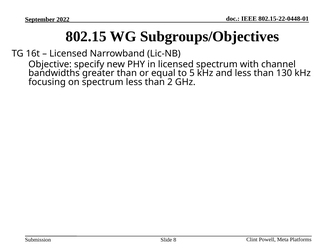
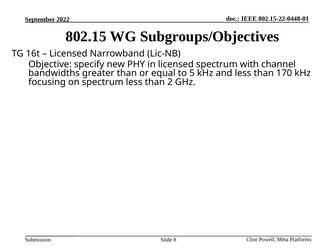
130: 130 -> 170
